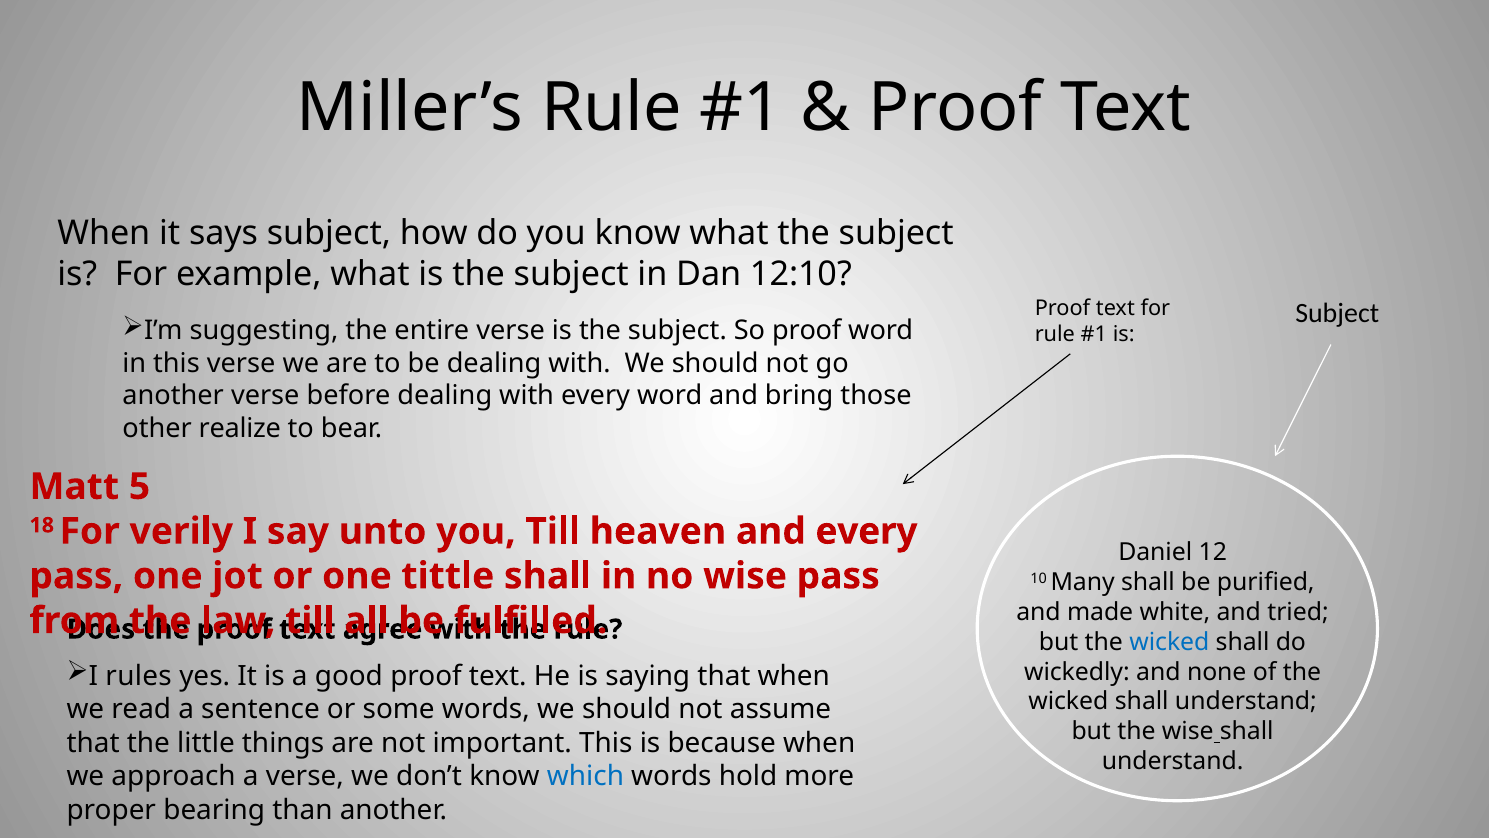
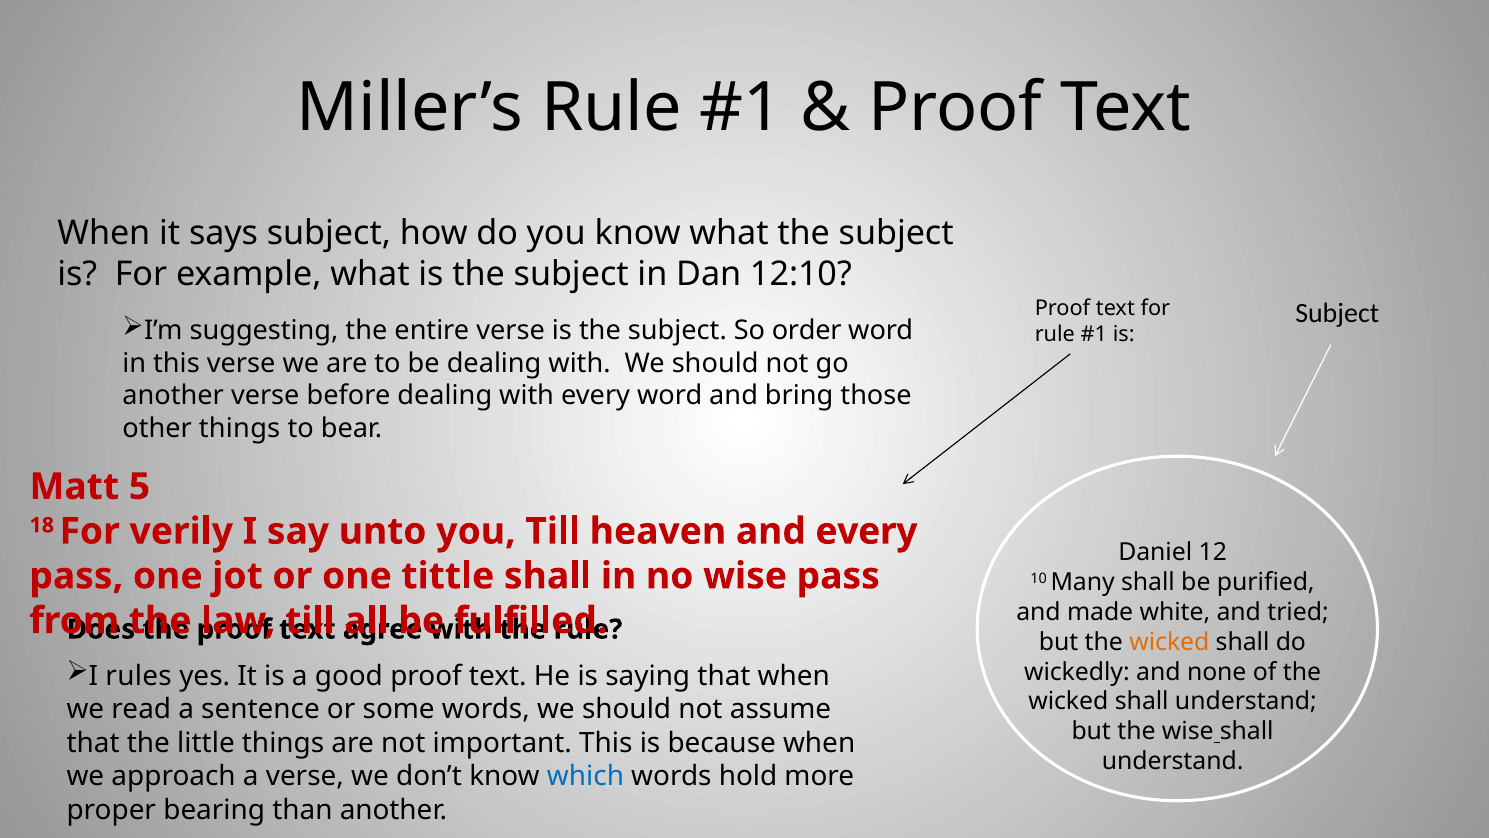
So proof: proof -> order
other realize: realize -> things
wicked at (1169, 642) colour: blue -> orange
